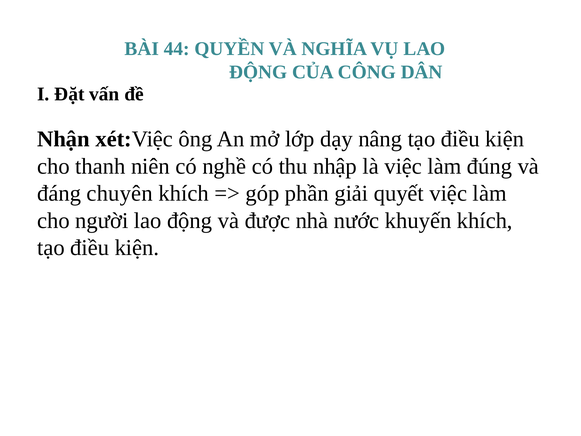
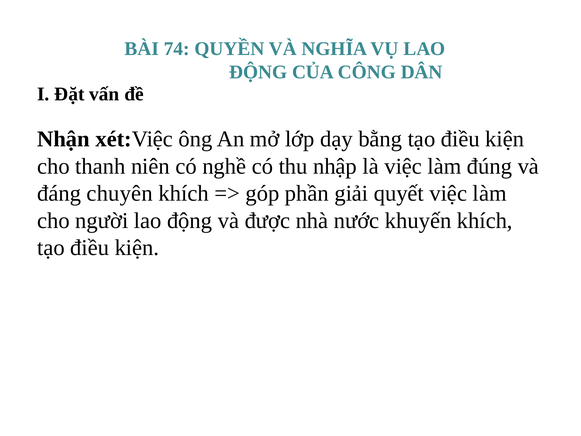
44: 44 -> 74
nâng: nâng -> bằng
